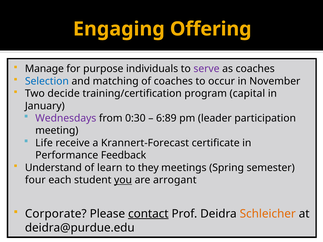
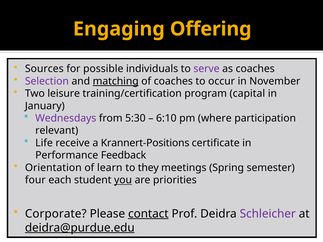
Manage: Manage -> Sources
purpose: purpose -> possible
Selection colour: blue -> purple
matching underline: none -> present
decide: decide -> leisure
0:30: 0:30 -> 5:30
6:89: 6:89 -> 6:10
leader: leader -> where
meeting: meeting -> relevant
Krannert-Forecast: Krannert-Forecast -> Krannert-Positions
Understand: Understand -> Orientation
arrogant: arrogant -> priorities
Schleicher colour: orange -> purple
deidra@purdue.edu underline: none -> present
